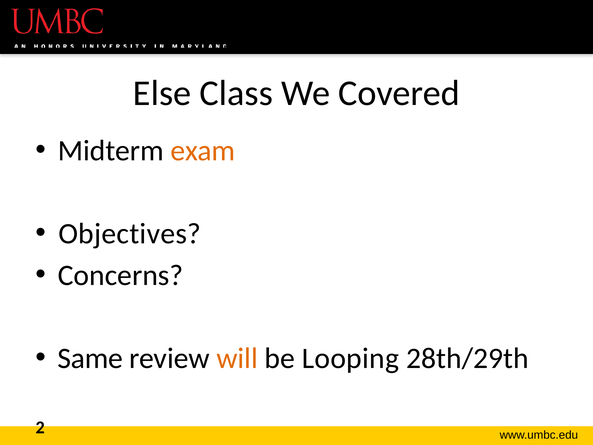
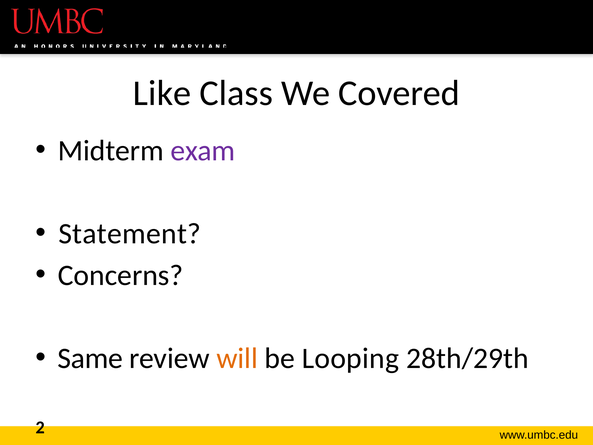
Else: Else -> Like
exam colour: orange -> purple
Objectives: Objectives -> Statement
